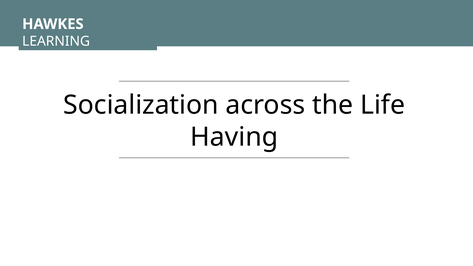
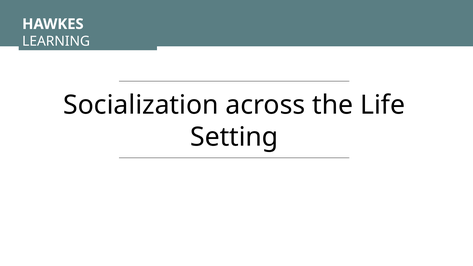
Having: Having -> Setting
